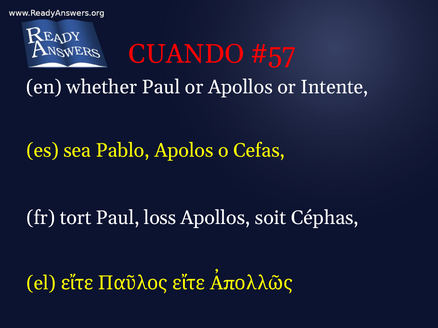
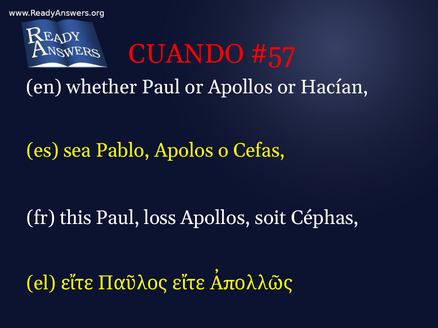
Intente: Intente -> Hacían
tort: tort -> this
